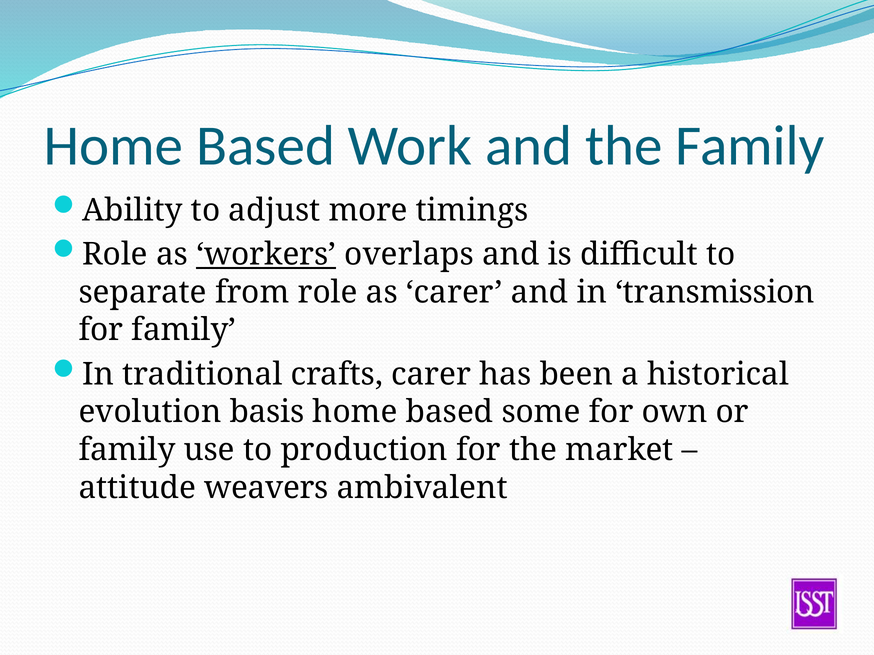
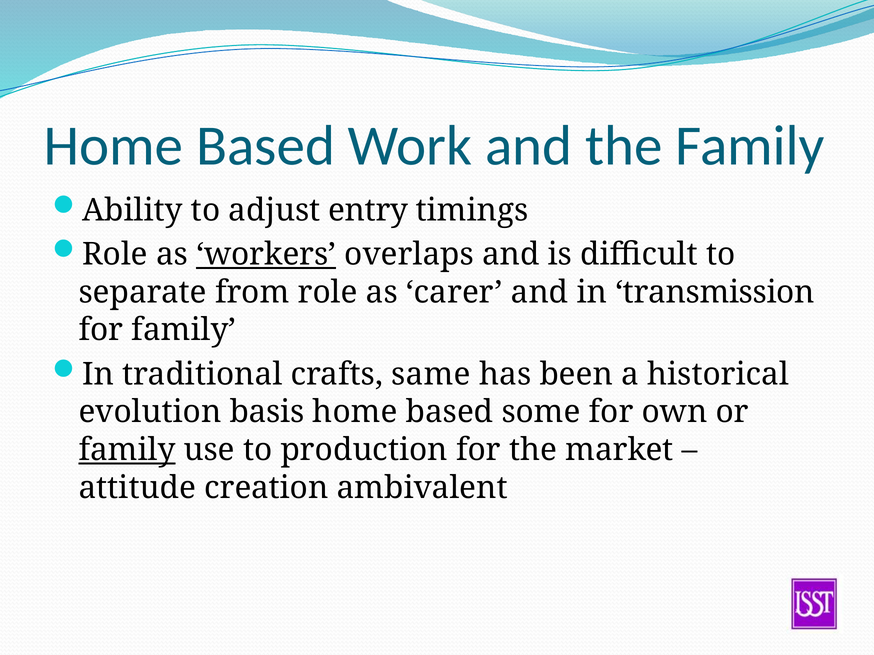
more: more -> entry
crafts carer: carer -> same
family at (127, 450) underline: none -> present
weavers: weavers -> creation
